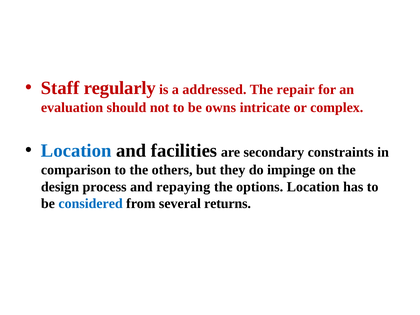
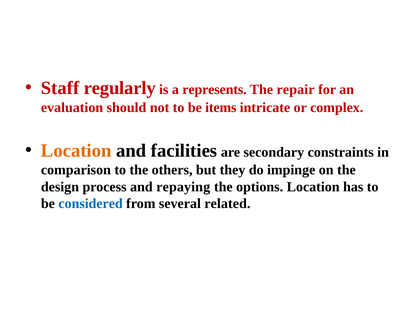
addressed: addressed -> represents
owns: owns -> items
Location at (76, 151) colour: blue -> orange
returns: returns -> related
